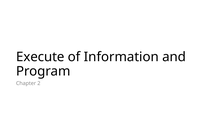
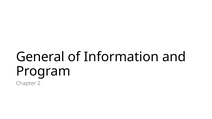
Execute: Execute -> General
